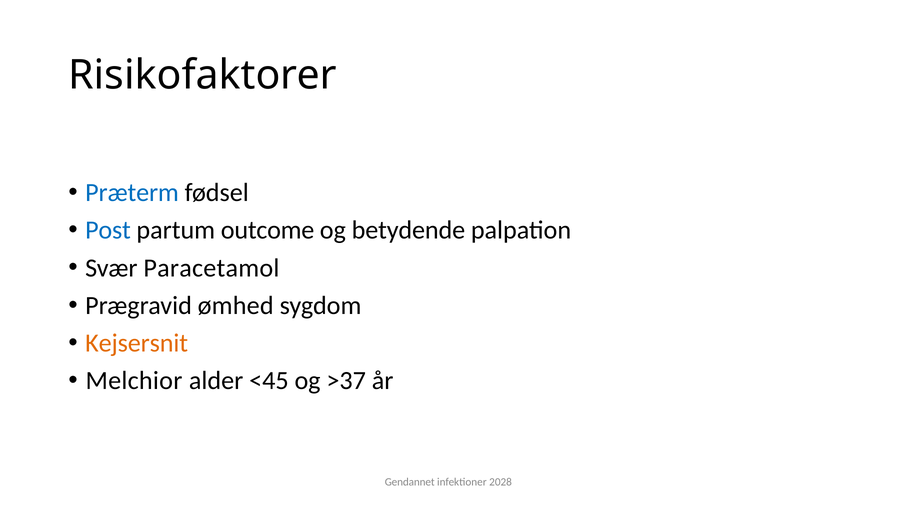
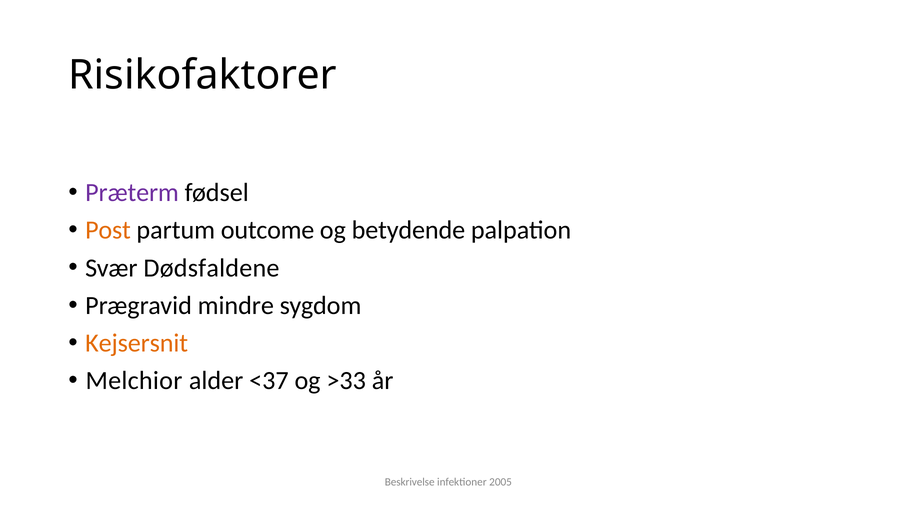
Præterm colour: blue -> purple
Post colour: blue -> orange
Paracetamol: Paracetamol -> Dødsfaldene
ømhed: ømhed -> mindre
<45: <45 -> <37
>37: >37 -> >33
Gendannet: Gendannet -> Beskrivelse
2028: 2028 -> 2005
